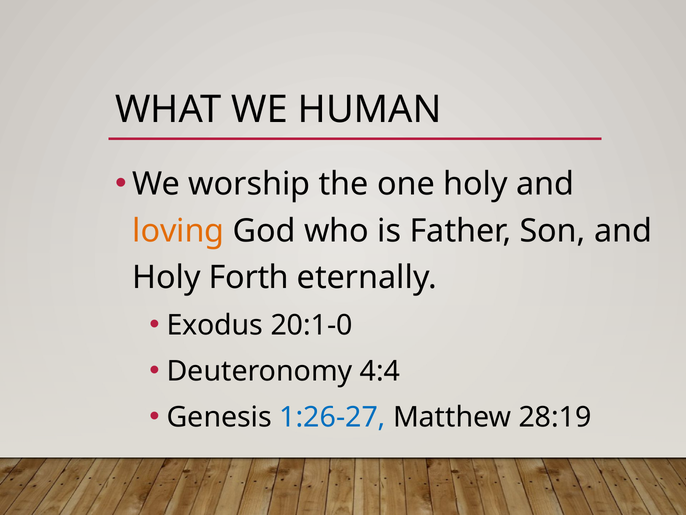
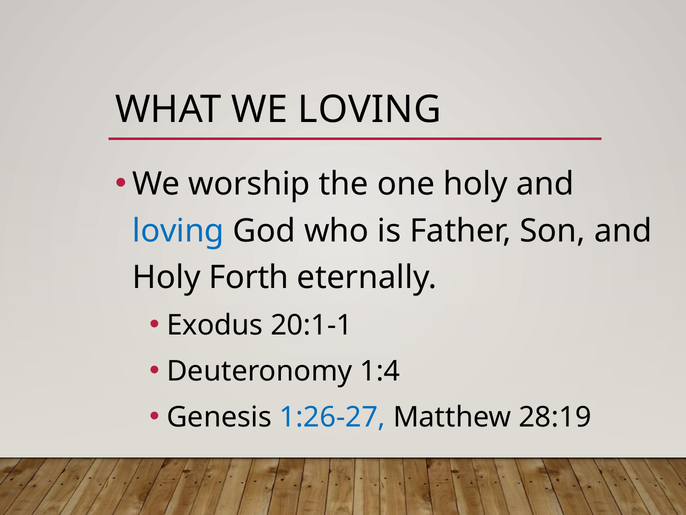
WE HUMAN: HUMAN -> LOVING
loving at (178, 231) colour: orange -> blue
20:1-0: 20:1-0 -> 20:1-1
4:4: 4:4 -> 1:4
